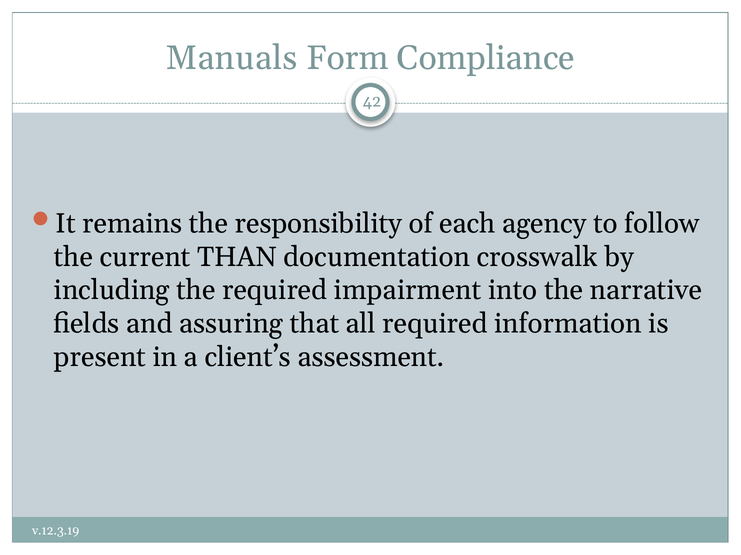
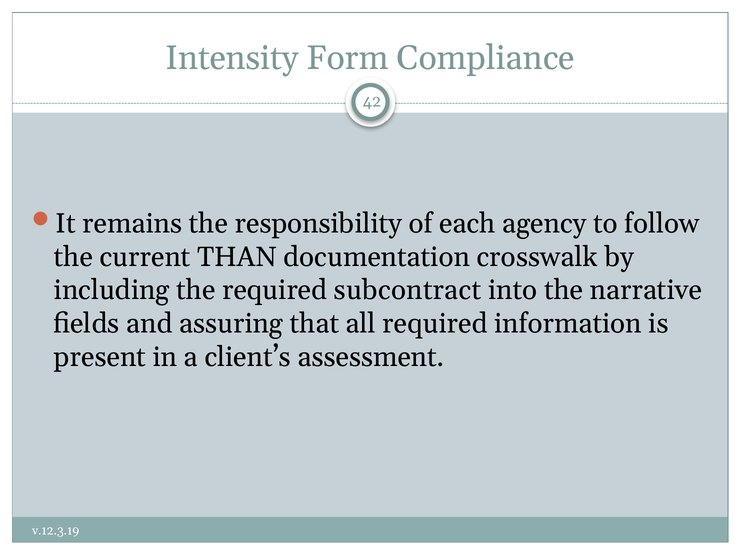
Manuals: Manuals -> Intensity
impairment: impairment -> subcontract
